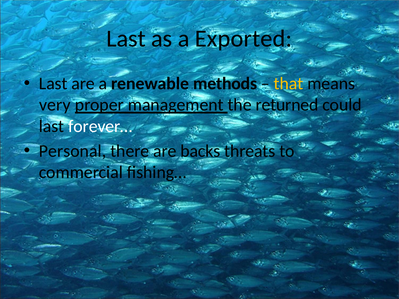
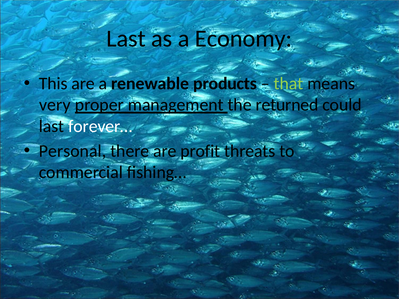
Exported: Exported -> Economy
Last at (53, 84): Last -> This
methods: methods -> products
that colour: yellow -> light green
backs: backs -> profit
